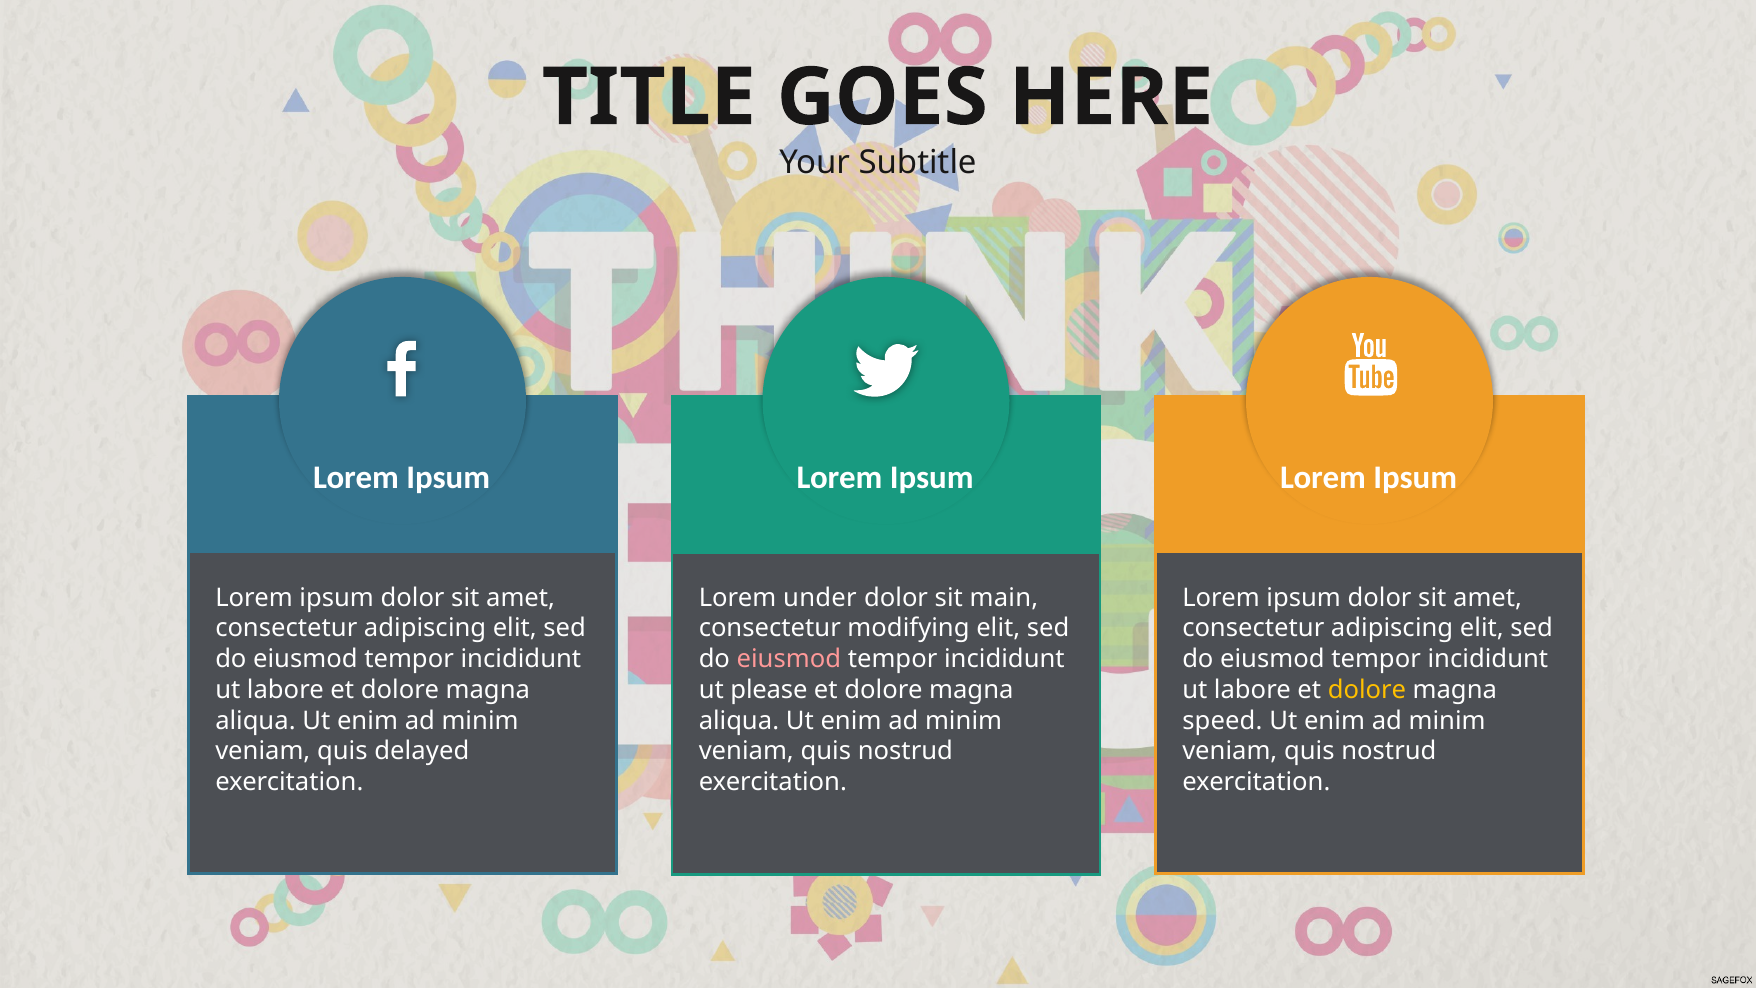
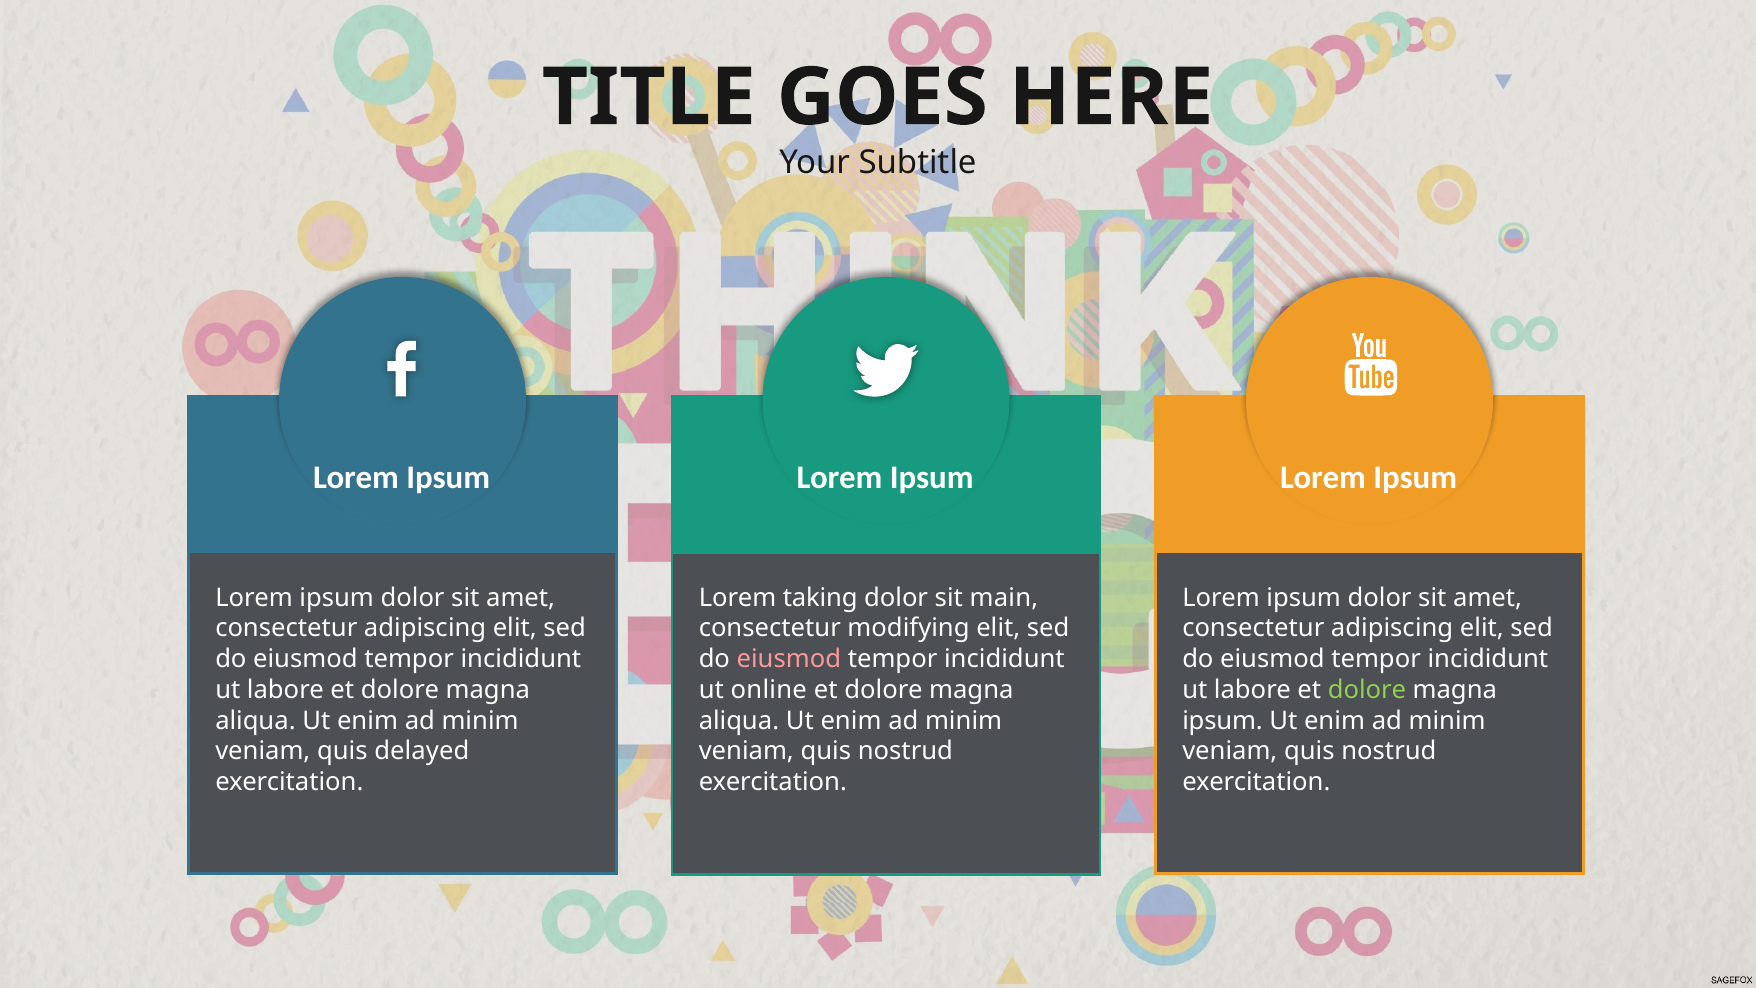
under: under -> taking
please: please -> online
dolore at (1367, 690) colour: yellow -> light green
speed at (1222, 721): speed -> ipsum
